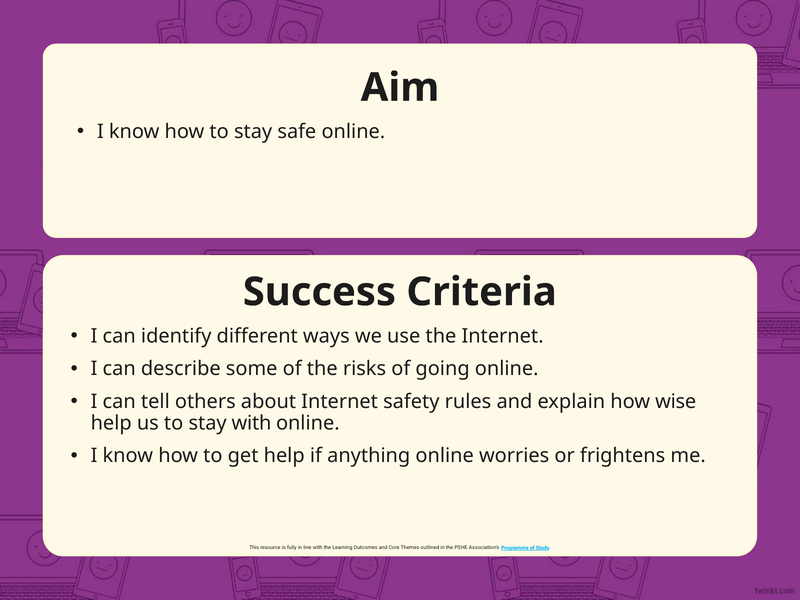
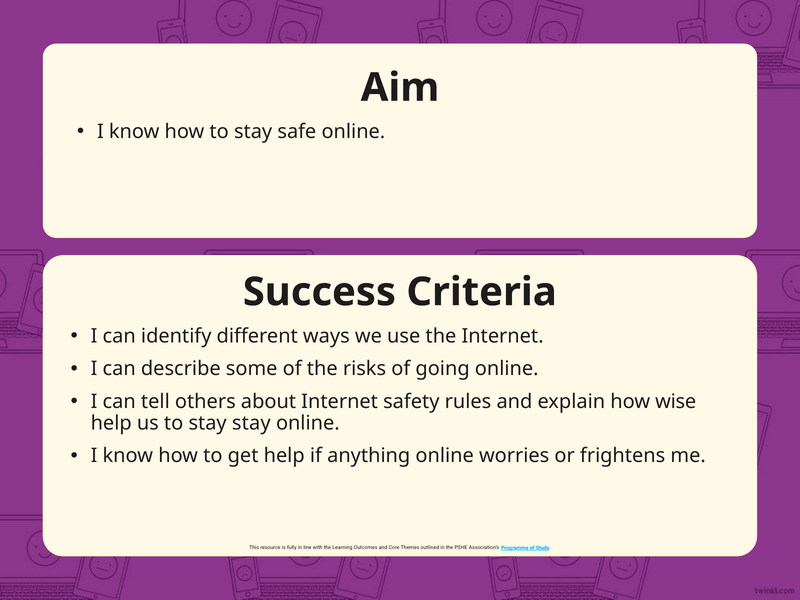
stay with: with -> stay
